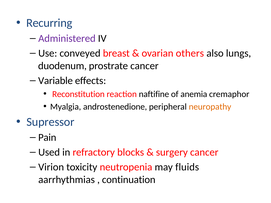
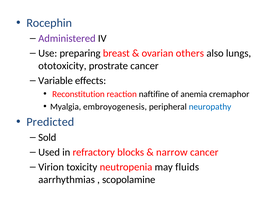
Recurring: Recurring -> Rocephin
conveyed: conveyed -> preparing
duodenum: duodenum -> ototoxicity
androstenedione: androstenedione -> embroyogenesis
neuropathy colour: orange -> blue
Supressor: Supressor -> Predicted
Pain: Pain -> Sold
surgery: surgery -> narrow
continuation: continuation -> scopolamine
